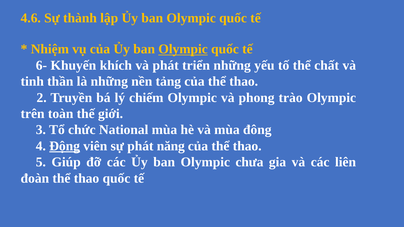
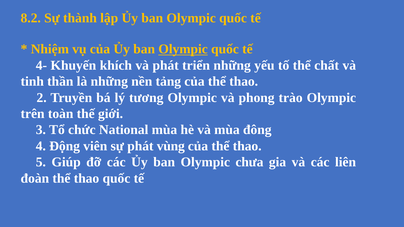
4.6: 4.6 -> 8.2
6-: 6- -> 4-
chiếm: chiếm -> tương
Động underline: present -> none
năng: năng -> vùng
